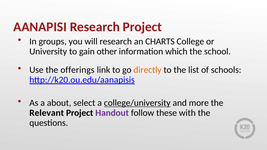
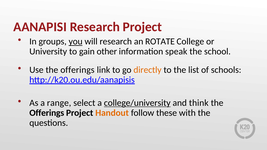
you underline: none -> present
CHARTS: CHARTS -> ROTATE
which: which -> speak
about: about -> range
more: more -> think
Relevant at (47, 113): Relevant -> Offerings
Handout colour: purple -> orange
